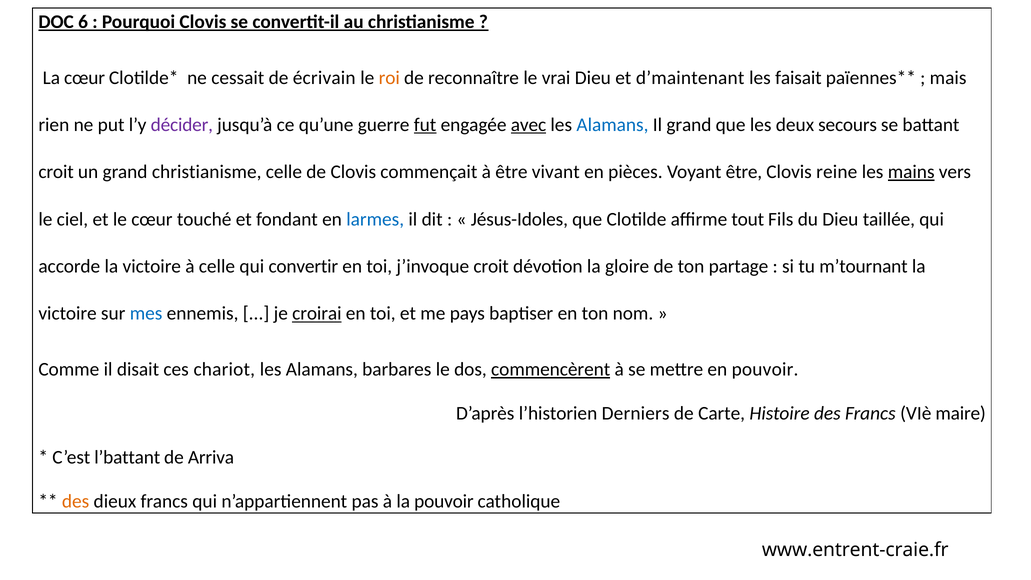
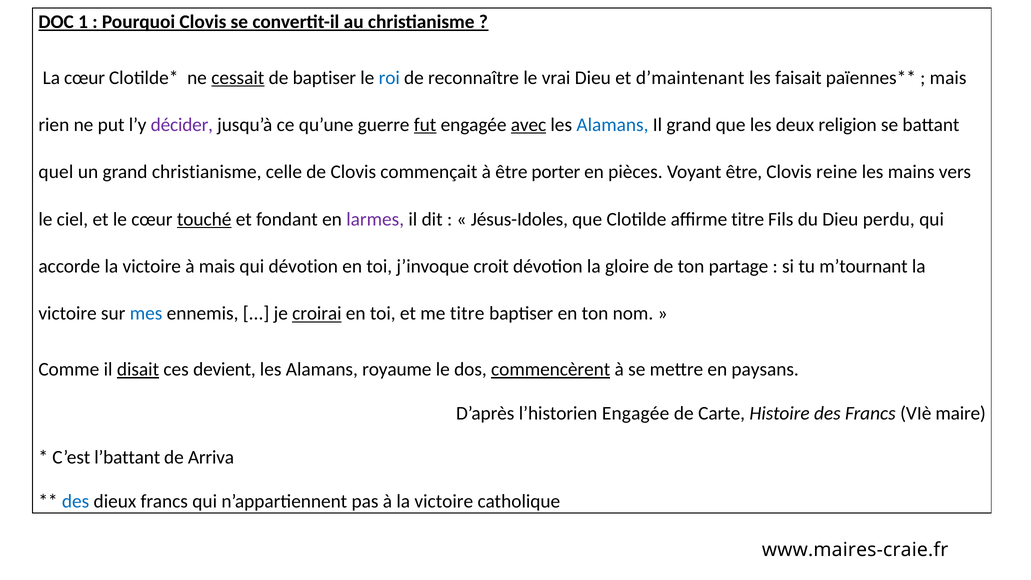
6: 6 -> 1
cessait underline: none -> present
de écrivain: écrivain -> baptiser
roi colour: orange -> blue
secours: secours -> religion
croit at (56, 172): croit -> quel
vivant: vivant -> porter
mains underline: present -> none
touché underline: none -> present
larmes colour: blue -> purple
affirme tout: tout -> titre
taillée: taillée -> perdu
à celle: celle -> mais
qui convertir: convertir -> dévotion
me pays: pays -> titre
disait underline: none -> present
chariot: chariot -> devient
barbares: barbares -> royaume
en pouvoir: pouvoir -> paysans
l’historien Derniers: Derniers -> Engagée
des at (76, 501) colour: orange -> blue
à la pouvoir: pouvoir -> victoire
www.entrent-craie.fr: www.entrent-craie.fr -> www.maires-craie.fr
